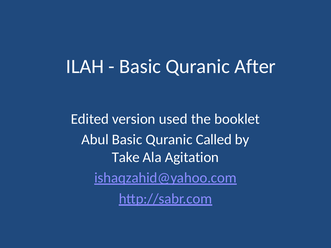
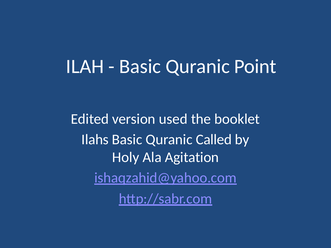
After: After -> Point
Abul: Abul -> Ilahs
Take: Take -> Holy
